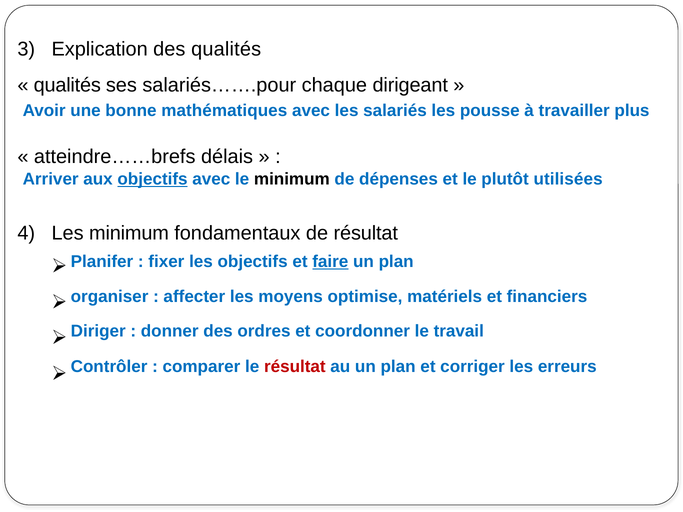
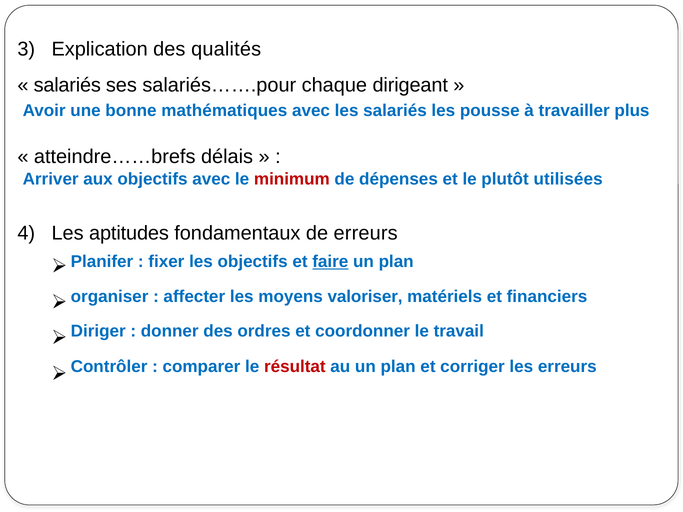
qualités at (67, 85): qualités -> salariés
objectifs at (153, 179) underline: present -> none
minimum at (292, 179) colour: black -> red
Les minimum: minimum -> aptitudes
de résultat: résultat -> erreurs
optimise: optimise -> valoriser
